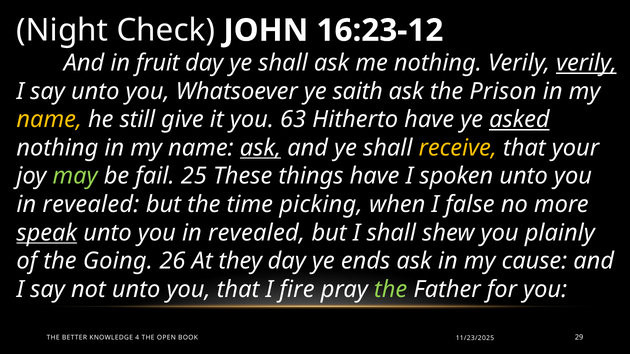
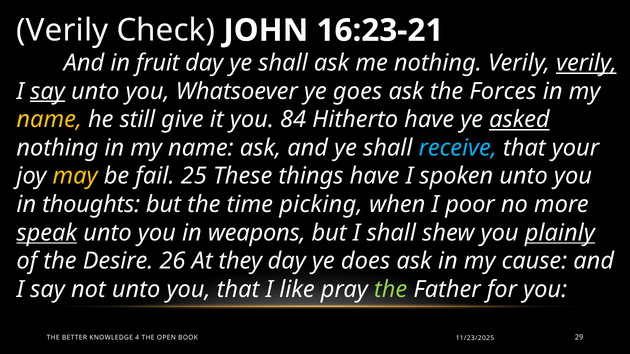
Night at (62, 30): Night -> Verily
16:23-12: 16:23-12 -> 16:23-21
say at (48, 91) underline: none -> present
saith: saith -> goes
Prison: Prison -> Forces
63: 63 -> 84
ask at (260, 148) underline: present -> none
receive colour: yellow -> light blue
may colour: light green -> yellow
revealed at (91, 205): revealed -> thoughts
false: false -> poor
revealed at (257, 233): revealed -> weapons
plainly underline: none -> present
Going: Going -> Desire
ends: ends -> does
fire: fire -> like
